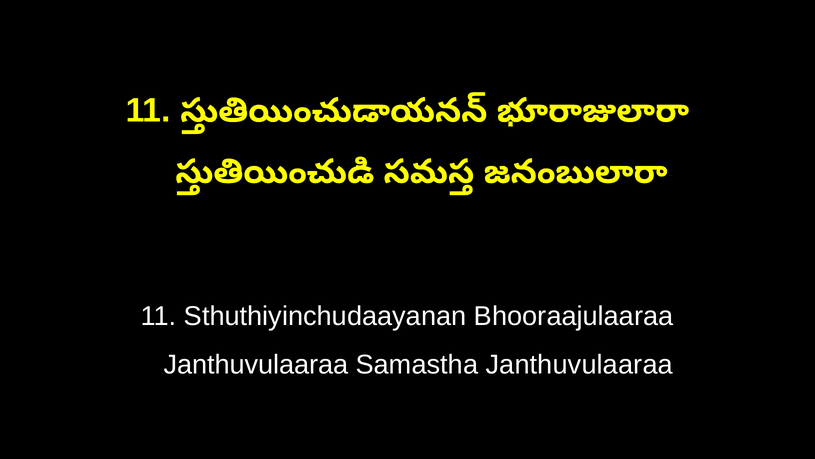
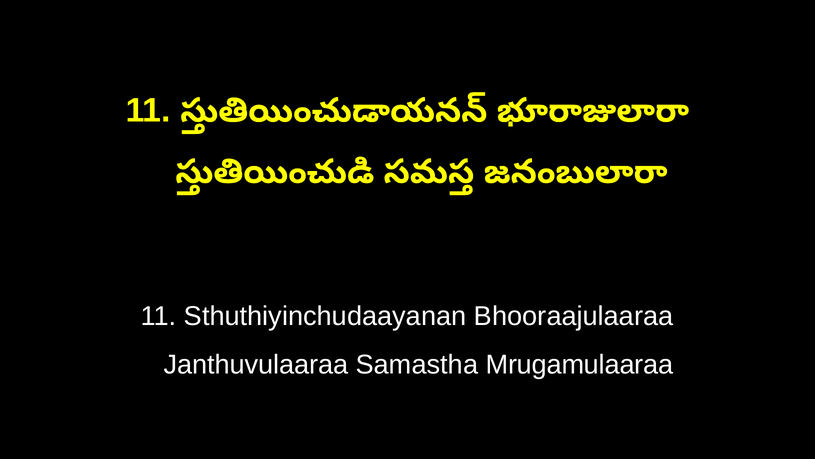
Samastha Janthuvulaaraa: Janthuvulaaraa -> Mrugamulaaraa
